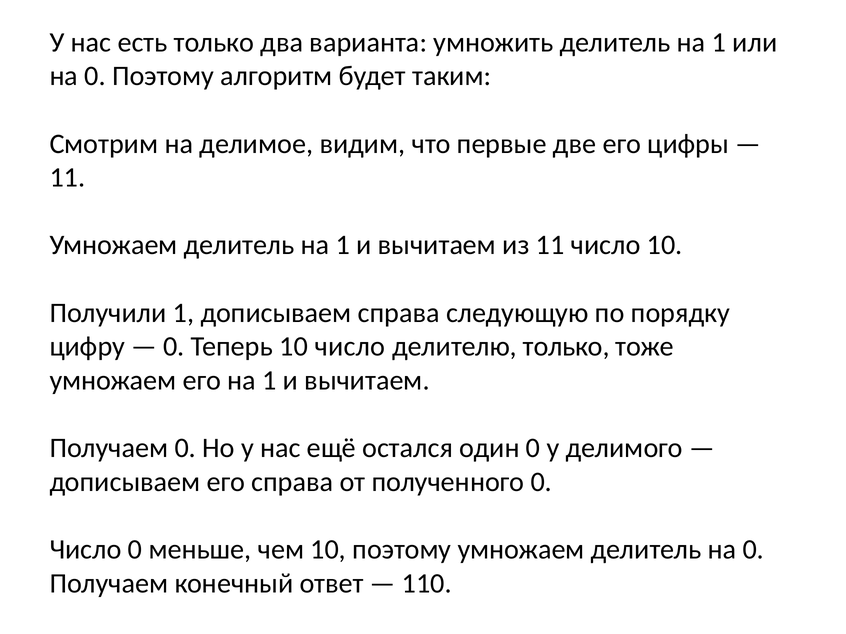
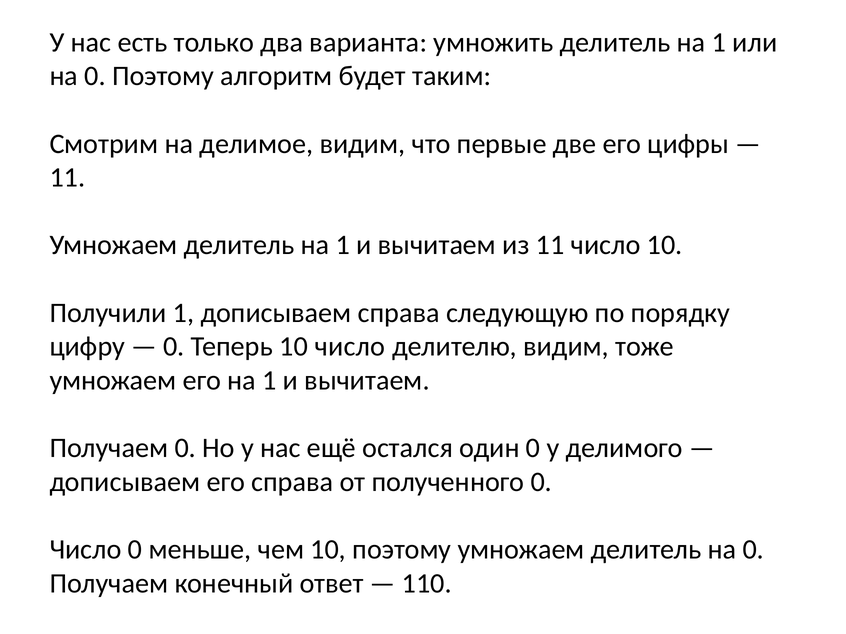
делителю только: только -> видим
